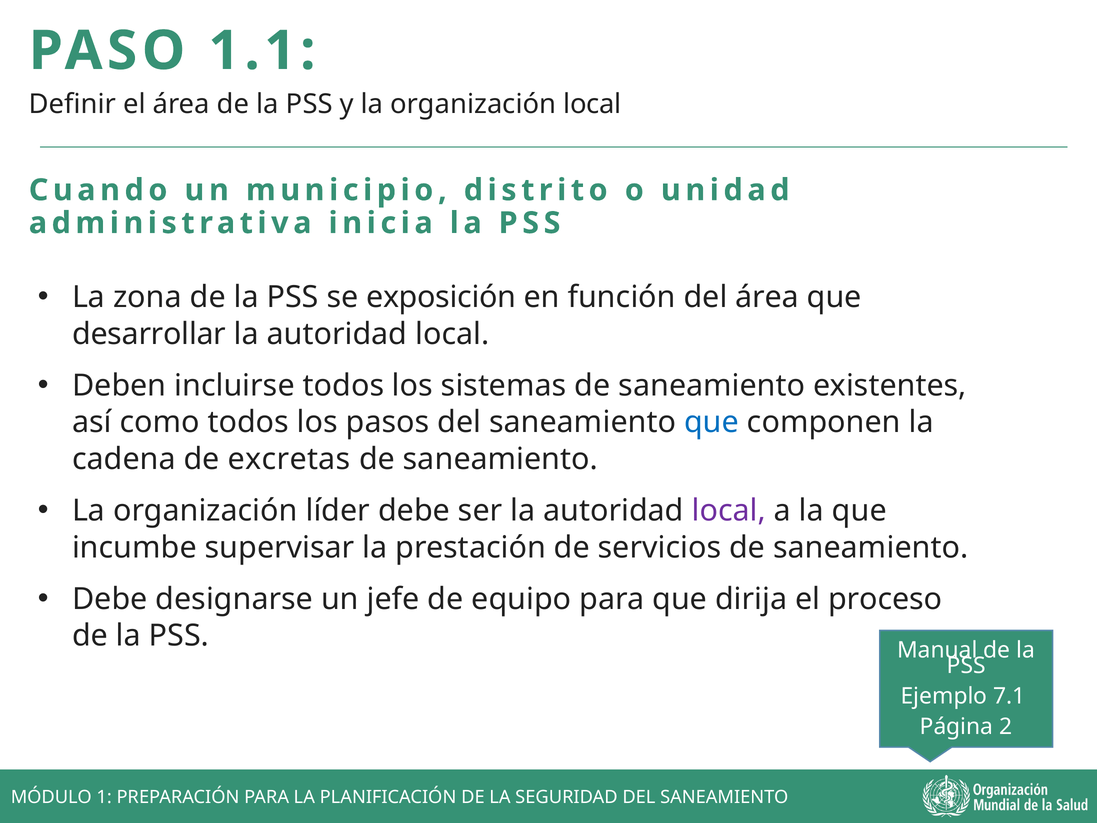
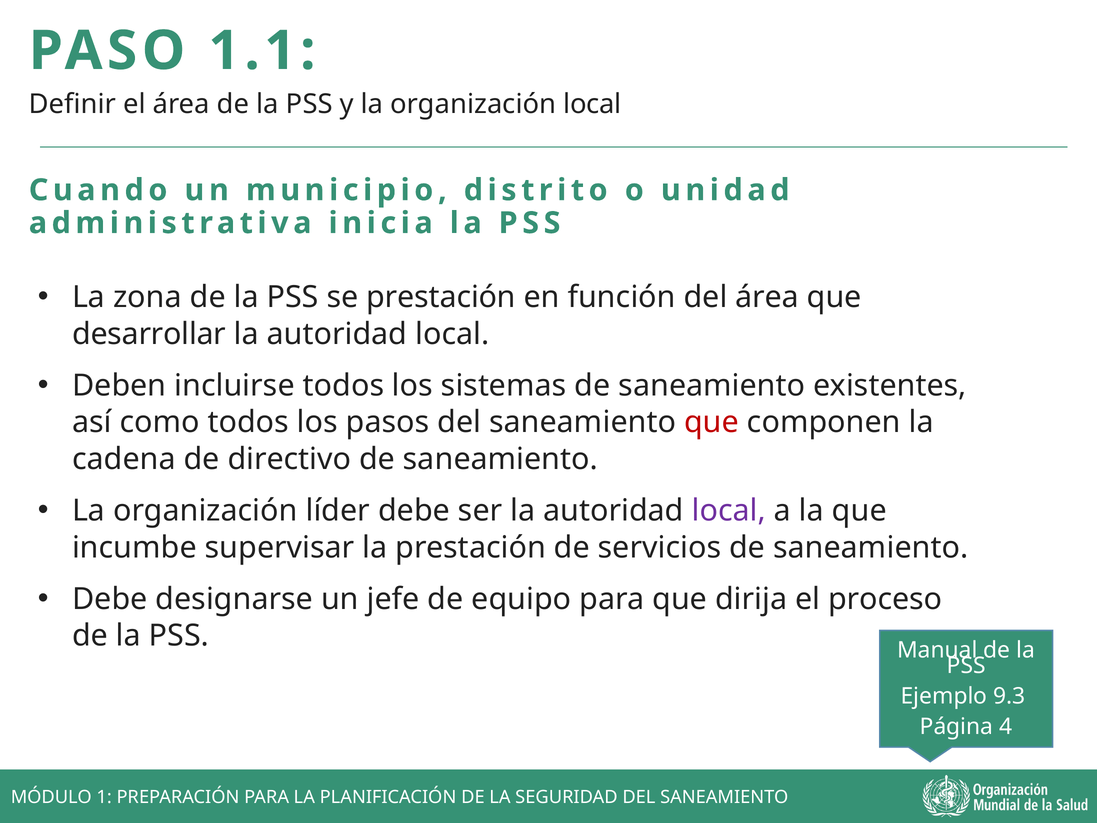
se exposición: exposición -> prestación
que at (711, 422) colour: blue -> red
excretas: excretas -> directivo
7.1: 7.1 -> 9.3
2: 2 -> 4
